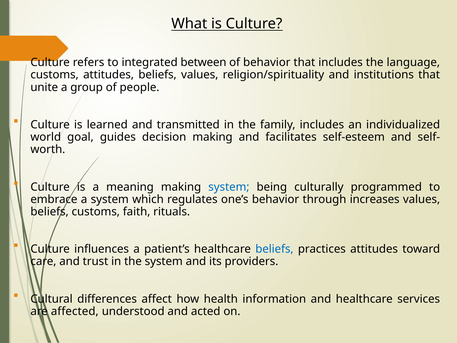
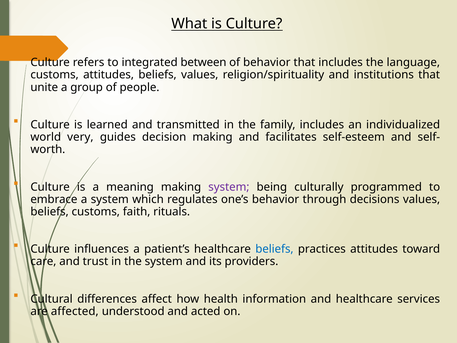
goal: goal -> very
system at (229, 187) colour: blue -> purple
increases: increases -> decisions
